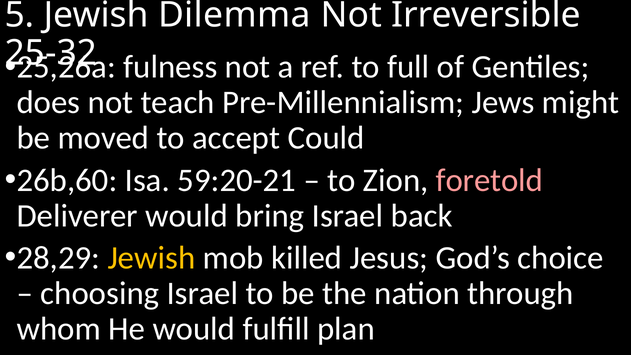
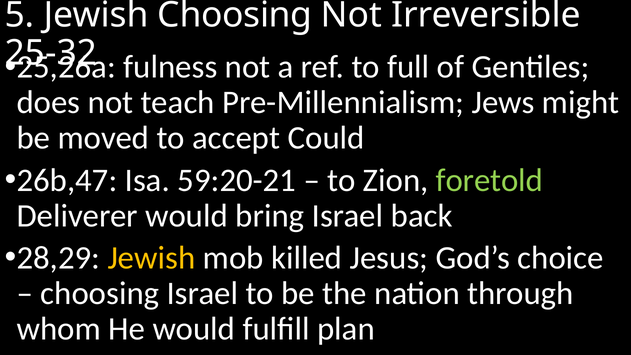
Jewish Dilemma: Dilemma -> Choosing
26b,60: 26b,60 -> 26b,47
foretold colour: pink -> light green
